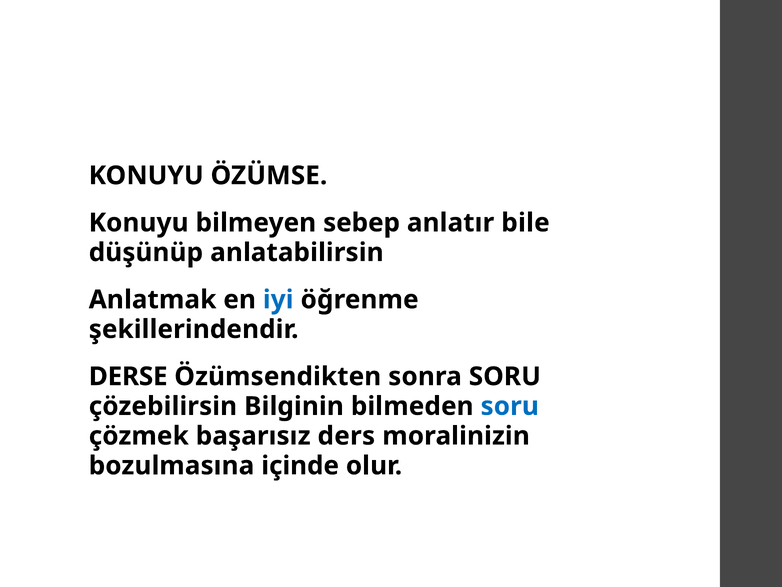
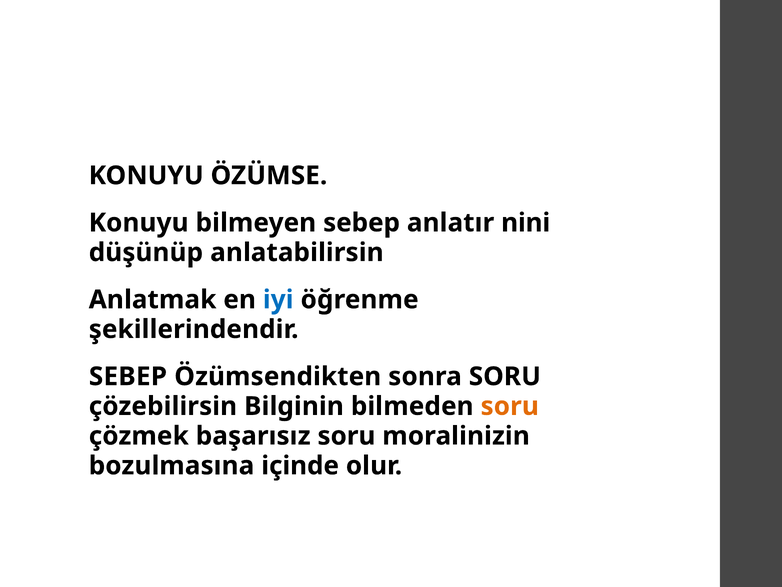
bile: bile -> nini
DERSE at (128, 376): DERSE -> SEBEP
soru at (510, 406) colour: blue -> orange
başarısız ders: ders -> soru
